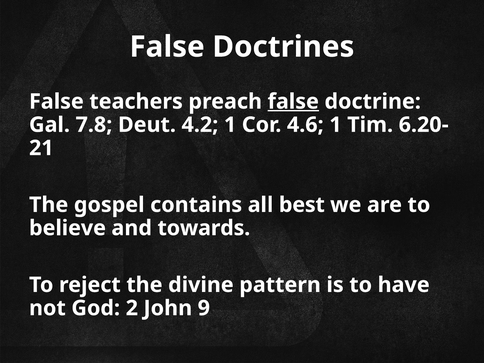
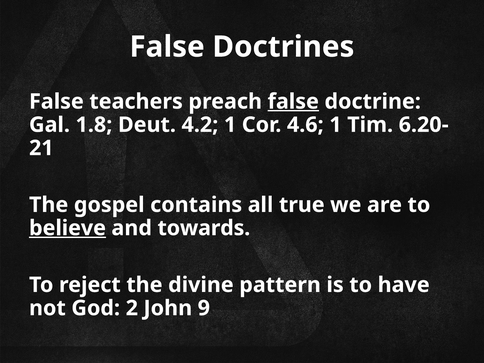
7.8: 7.8 -> 1.8
best: best -> true
believe underline: none -> present
